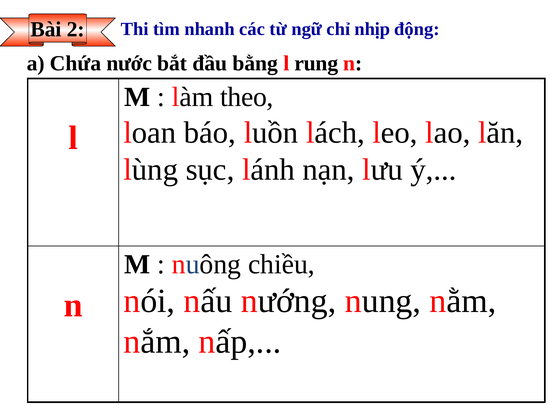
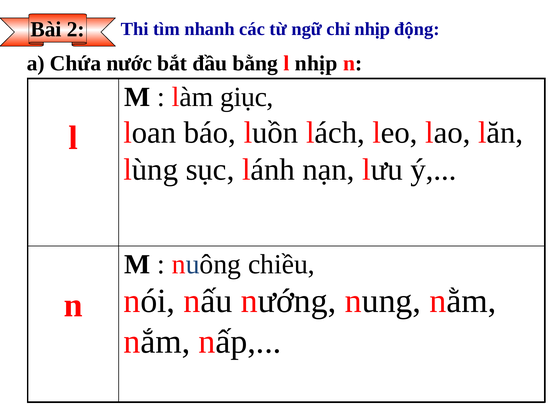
l rung: rung -> nhịp
theo: theo -> giục
